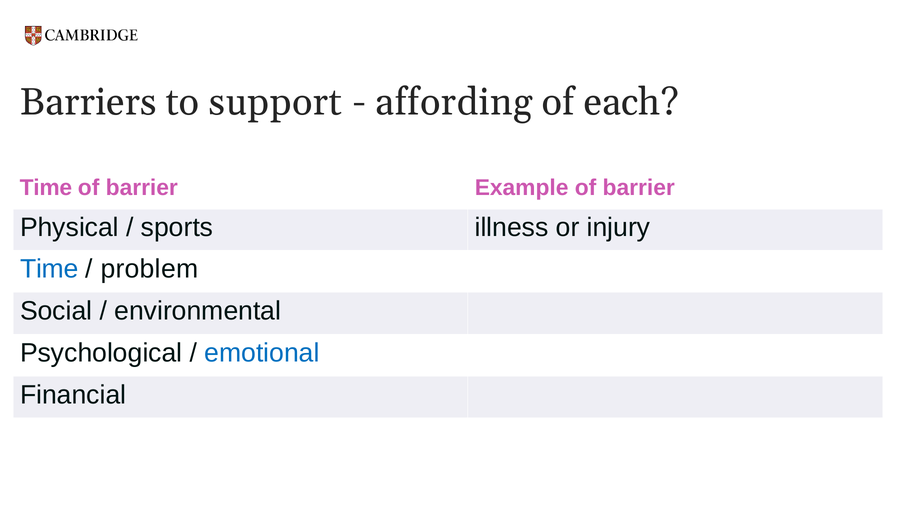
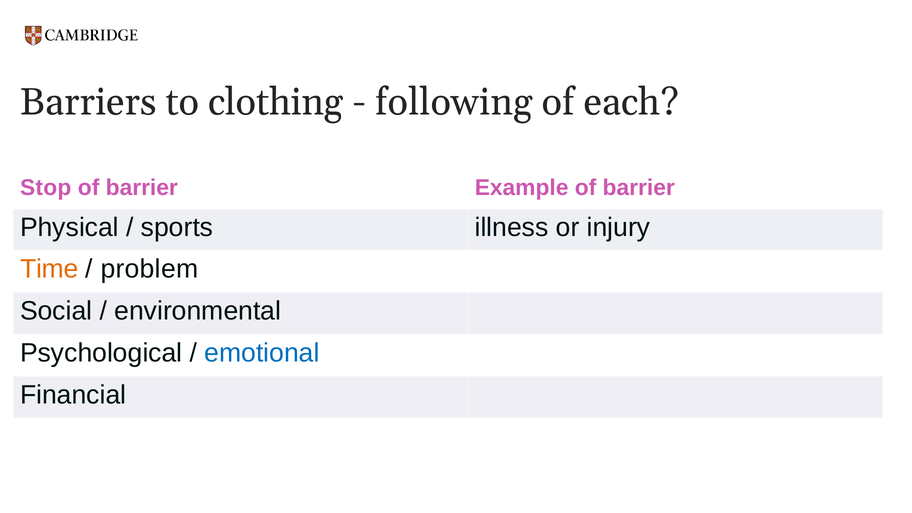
support: support -> clothing
affording: affording -> following
Time at (46, 188): Time -> Stop
Time at (49, 269) colour: blue -> orange
